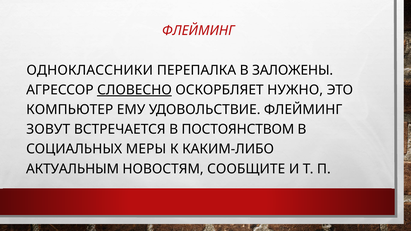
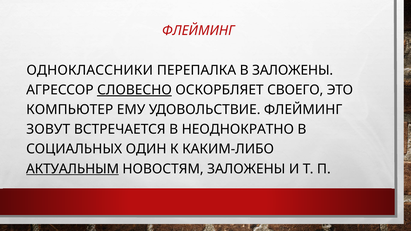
НУЖНО: НУЖНО -> СВОЕГО
ПОСТОЯНСТВОМ: ПОСТОЯНСТВОМ -> НЕОДНОКРАТНО
МЕРЫ: МЕРЫ -> ОДИН
АКТУАЛЬНЫМ underline: none -> present
НОВОСТЯМ СООБЩИТЕ: СООБЩИТЕ -> ЗАЛОЖЕНЫ
